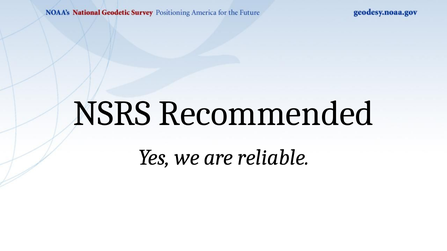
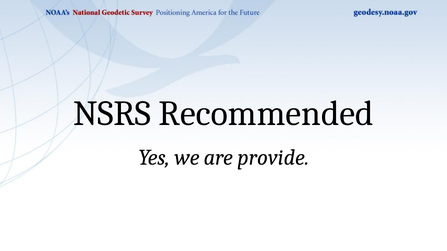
reliable: reliable -> provide
